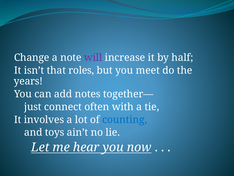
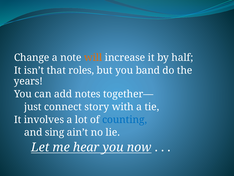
will colour: purple -> orange
meet: meet -> band
often: often -> story
toys: toys -> sing
